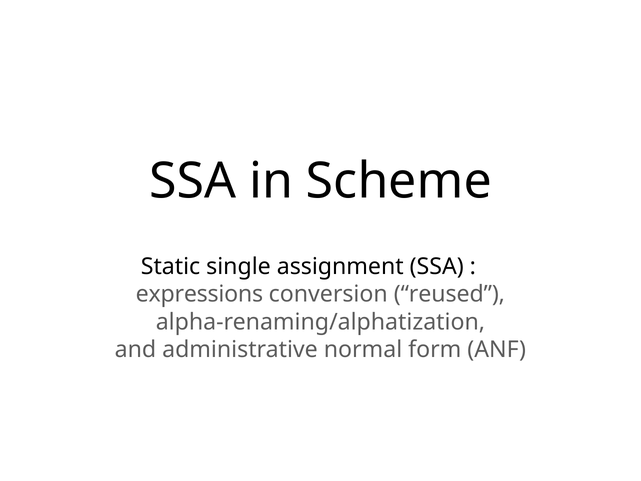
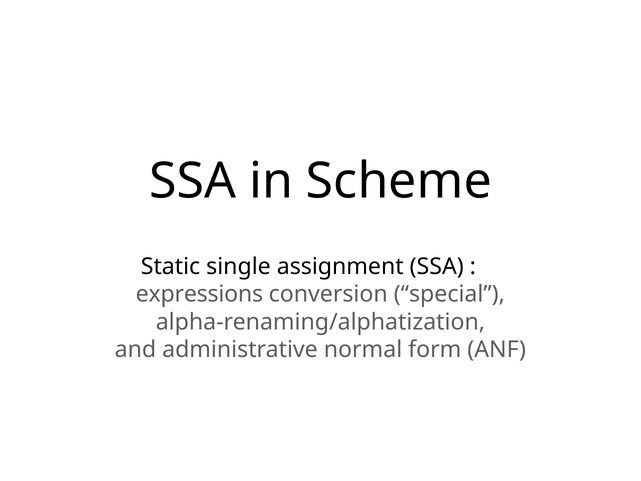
reused: reused -> special
